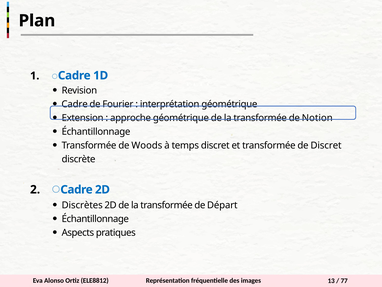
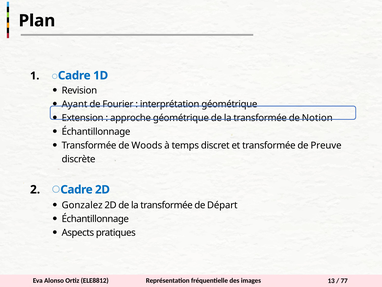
Cadre at (75, 104): Cadre -> Ayant
de Discret: Discret -> Preuve
Discrètes: Discrètes -> Gonzalez
